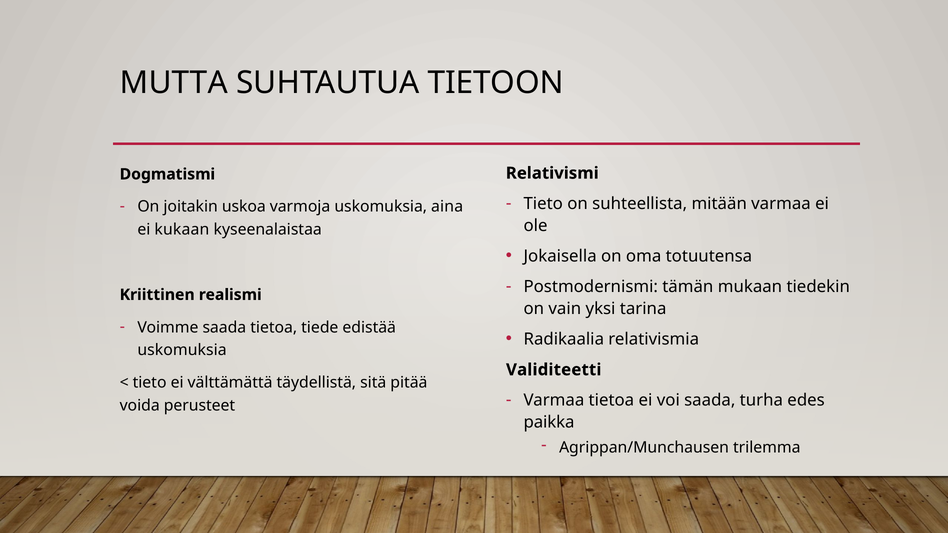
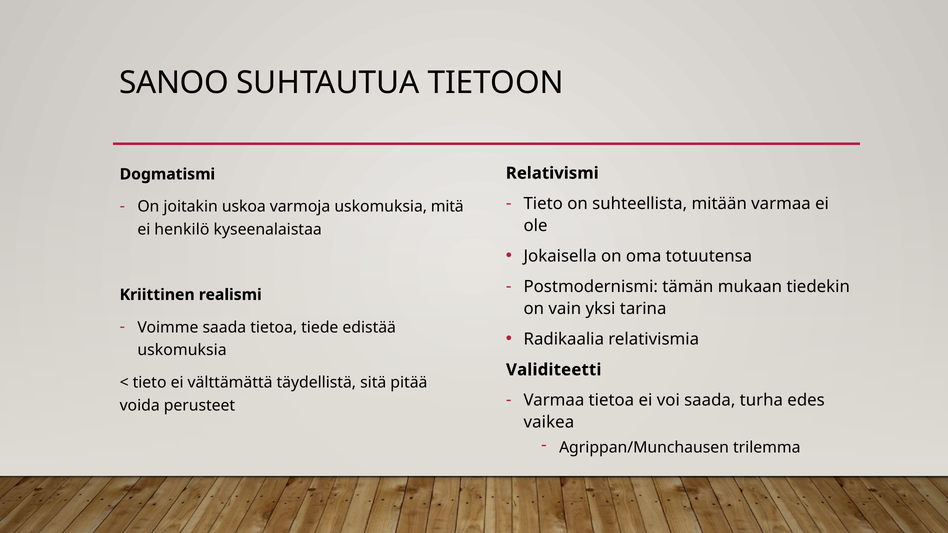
MUTTA: MUTTA -> SANOO
aina: aina -> mitä
kukaan: kukaan -> henkilö
paikka: paikka -> vaikea
